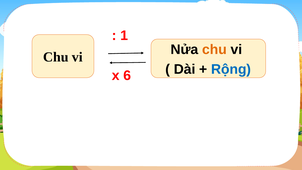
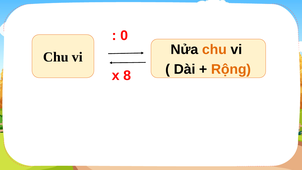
1: 1 -> 0
Rộng colour: blue -> orange
6: 6 -> 8
